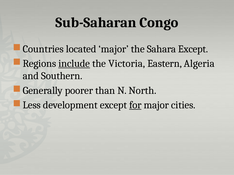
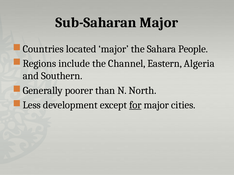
Sub-Saharan Congo: Congo -> Major
Sahara Except: Except -> People
include underline: present -> none
Victoria: Victoria -> Channel
